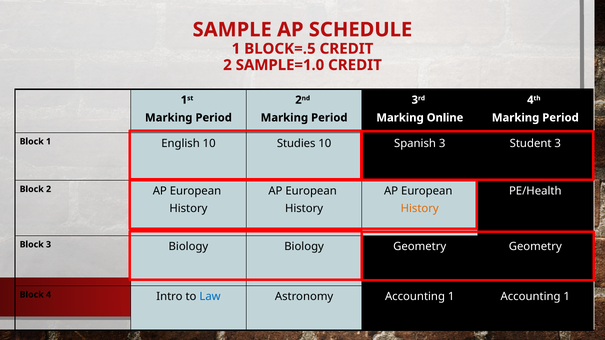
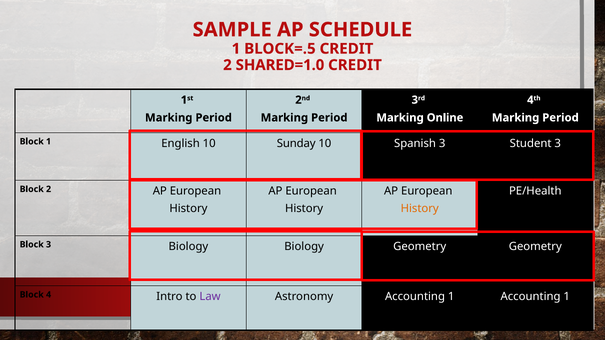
SAMPLE=1.0: SAMPLE=1.0 -> SHARED=1.0
Studies: Studies -> Sunday
Law colour: blue -> purple
